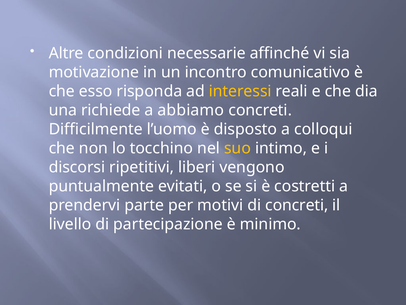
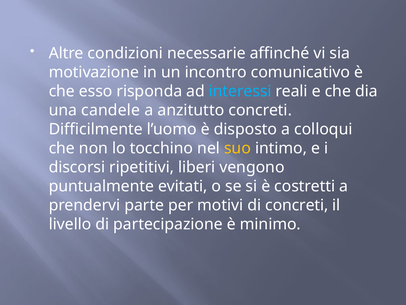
interessi colour: yellow -> light blue
richiede: richiede -> candele
abbiamo: abbiamo -> anzitutto
